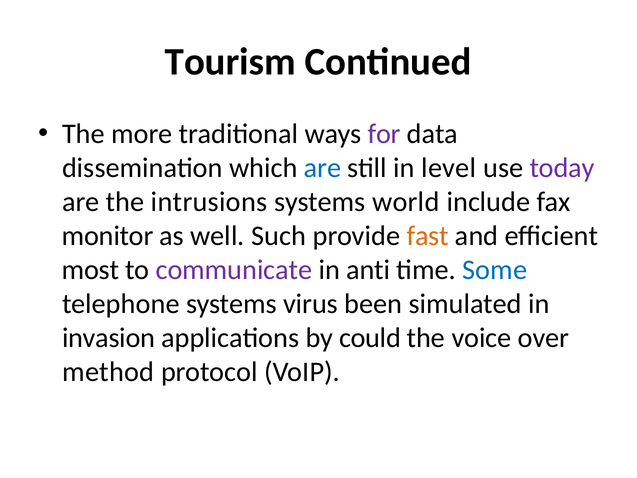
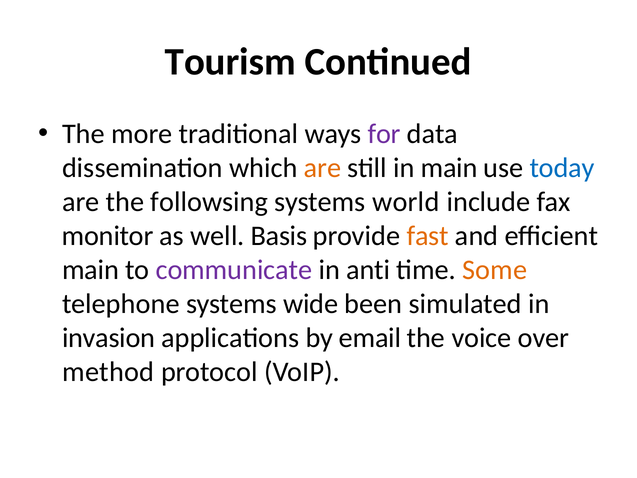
are at (323, 168) colour: blue -> orange
in level: level -> main
today colour: purple -> blue
intrusions: intrusions -> followsing
Such: Such -> Basis
most at (91, 270): most -> main
Some colour: blue -> orange
virus: virus -> wide
could: could -> email
